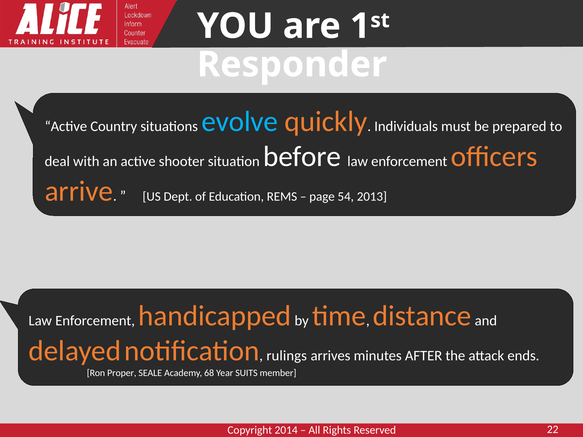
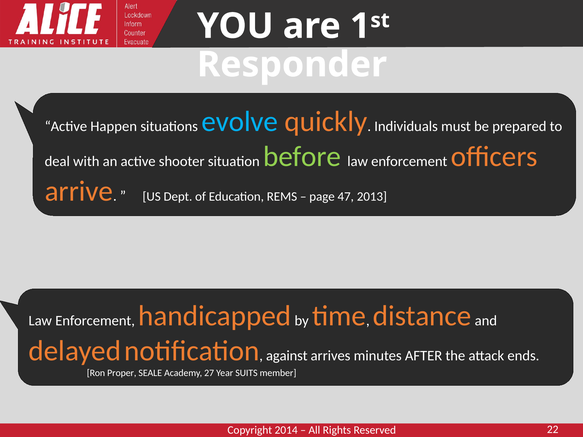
Country: Country -> Happen
before colour: white -> light green
54: 54 -> 47
rulings: rulings -> against
68: 68 -> 27
